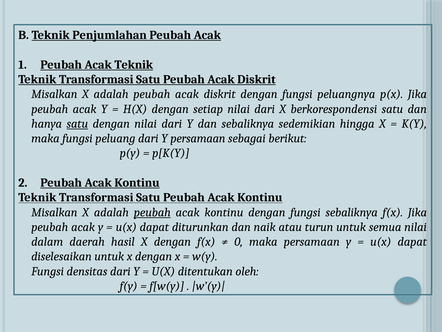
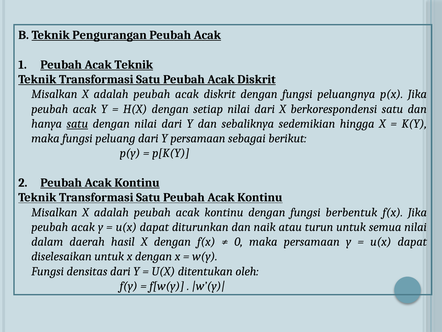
Penjumlahan: Penjumlahan -> Pengurangan
peubah at (152, 212) underline: present -> none
fungsi sebaliknya: sebaliknya -> berbentuk
